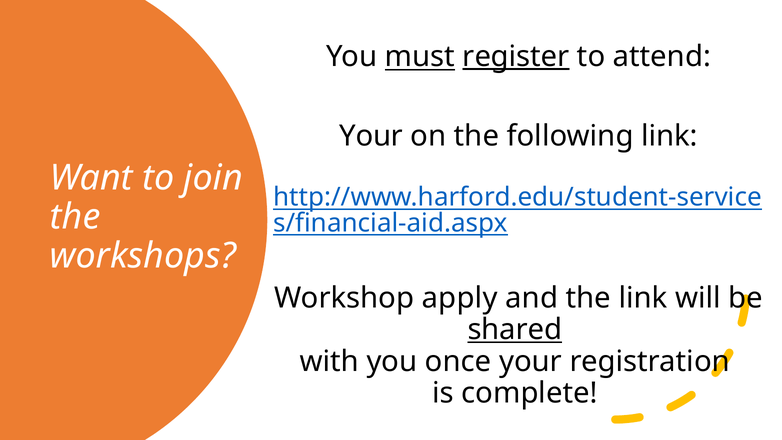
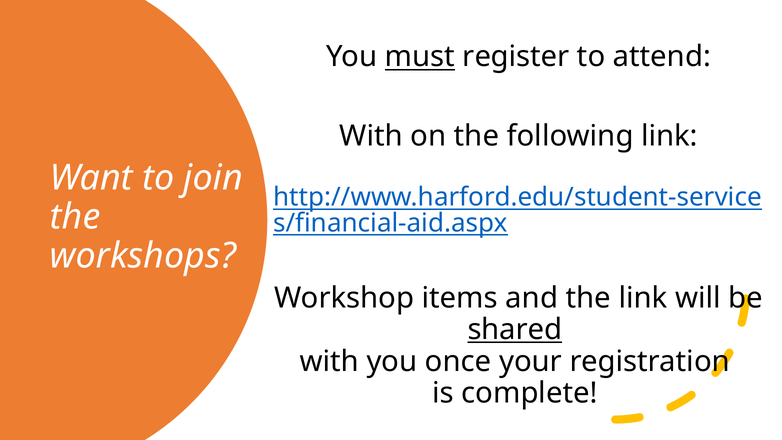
register underline: present -> none
Your at (371, 136): Your -> With
apply: apply -> items
